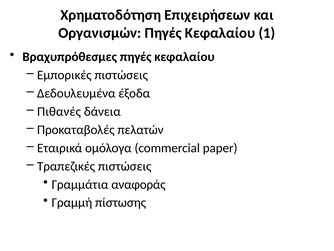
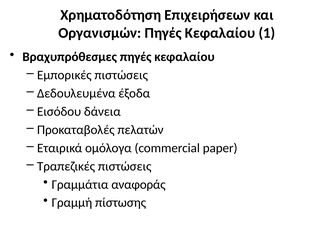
Πιθανές: Πιθανές -> Εισόδου
